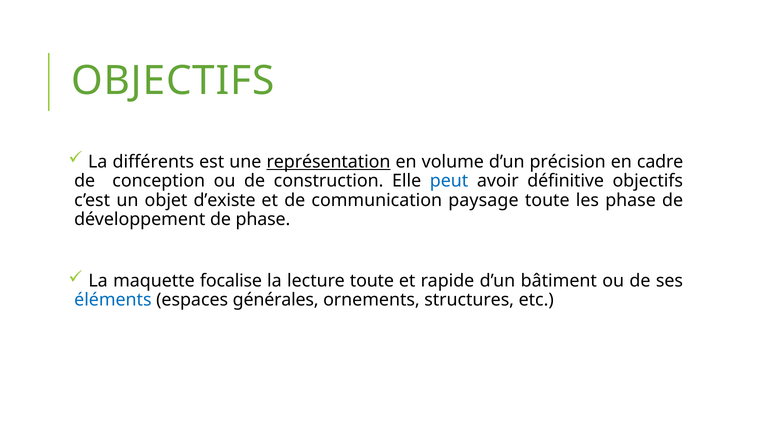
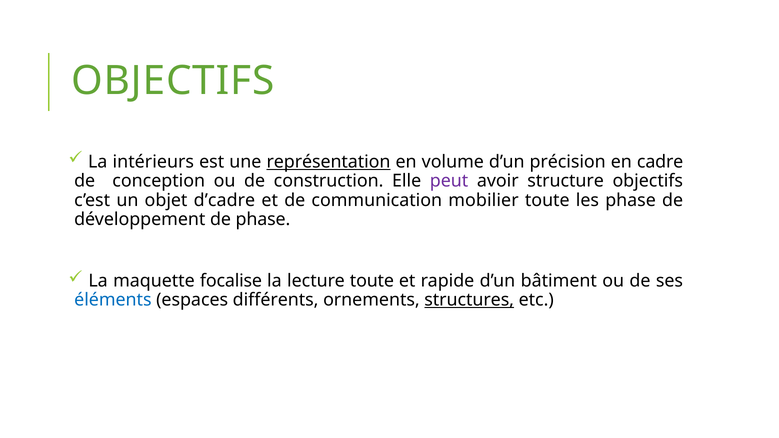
différents: différents -> intérieurs
peut colour: blue -> purple
définitive: définitive -> structure
d’existe: d’existe -> d’cadre
paysage: paysage -> mobilier
générales: générales -> différents
structures underline: none -> present
